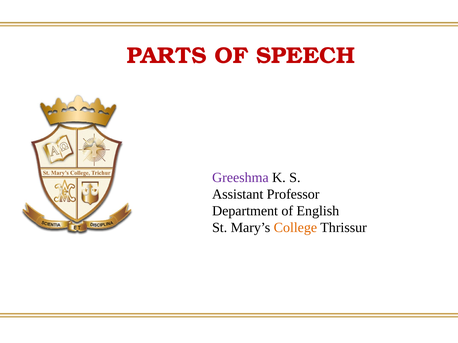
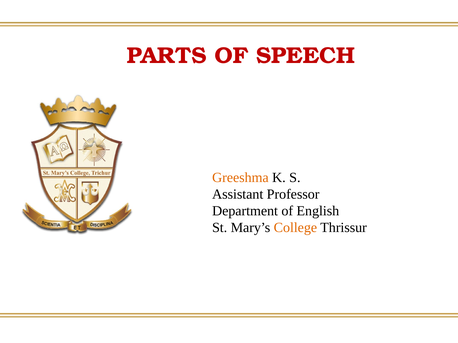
Greeshma colour: purple -> orange
